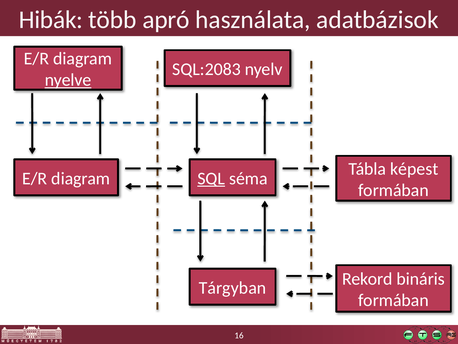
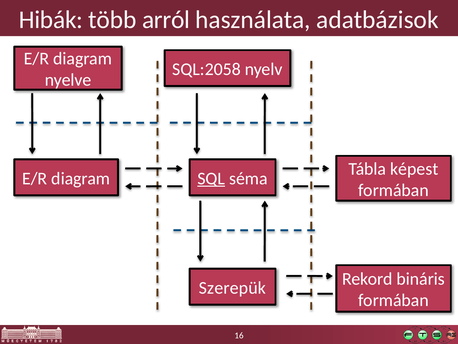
apró: apró -> arról
SQL:2083: SQL:2083 -> SQL:2058
nyelve underline: present -> none
Tárgyban: Tárgyban -> Szerepük
